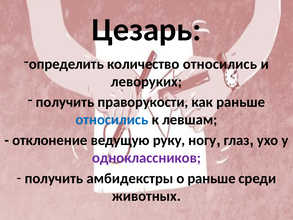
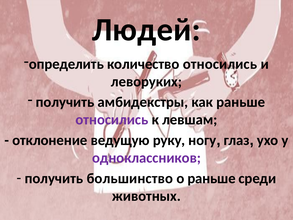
Цезарь: Цезарь -> Людей
праворукости: праворукости -> амбидекстры
относились at (112, 120) colour: blue -> purple
амбидекстры: амбидекстры -> большинство
